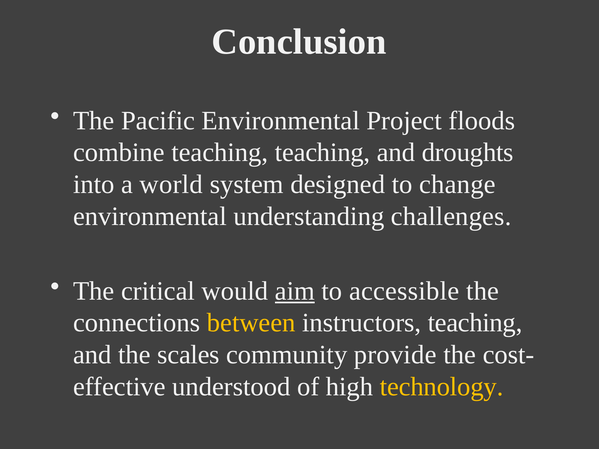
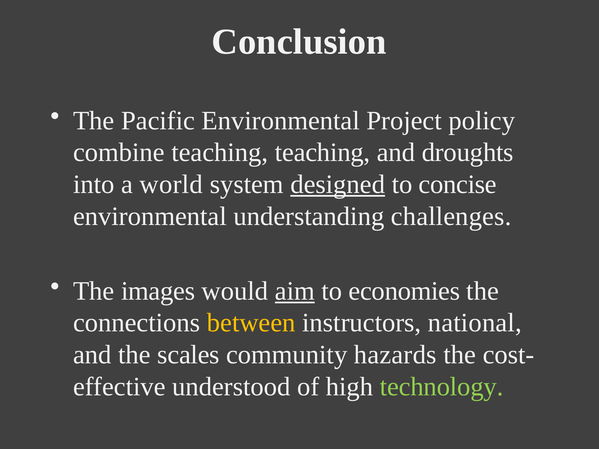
floods: floods -> policy
designed underline: none -> present
change: change -> concise
critical: critical -> images
accessible: accessible -> economies
instructors teaching: teaching -> national
provide: provide -> hazards
technology colour: yellow -> light green
